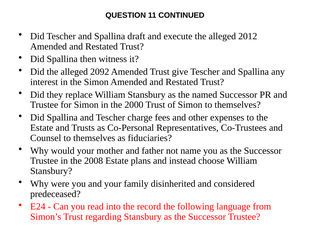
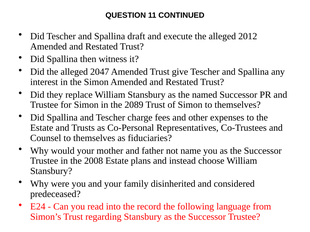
2092: 2092 -> 2047
2000: 2000 -> 2089
